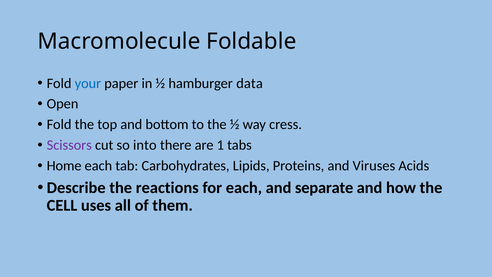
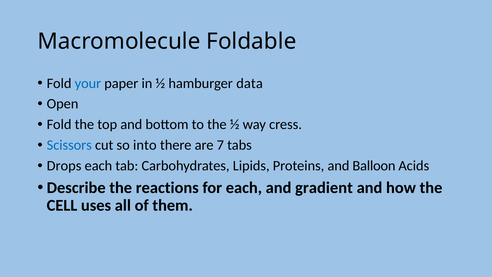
Scissors colour: purple -> blue
1: 1 -> 7
Home: Home -> Drops
Viruses: Viruses -> Balloon
separate: separate -> gradient
